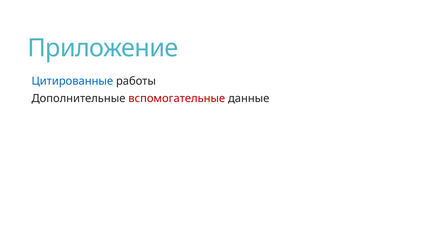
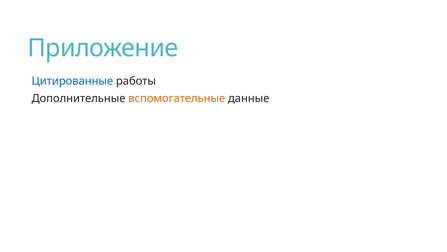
вспомогательные colour: red -> orange
